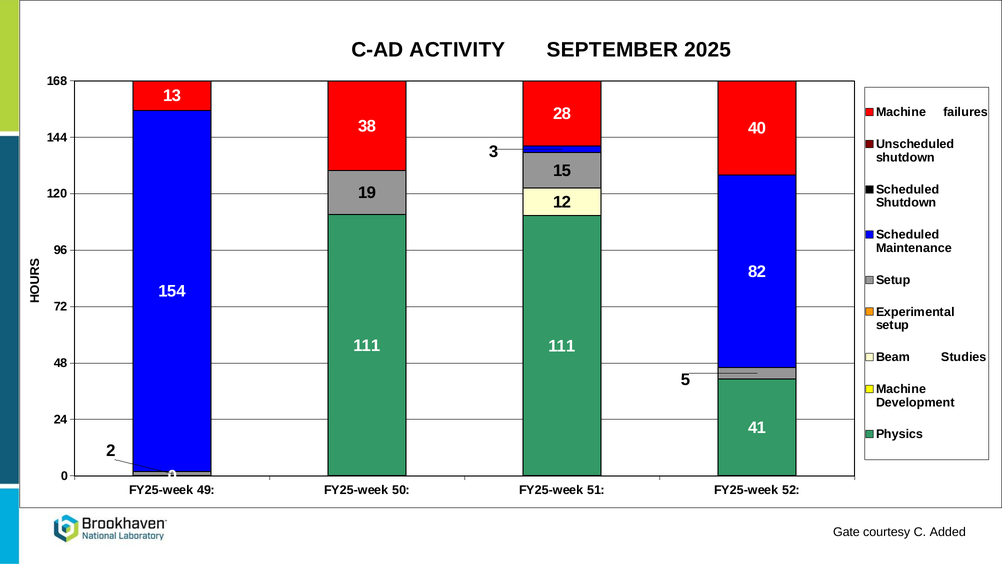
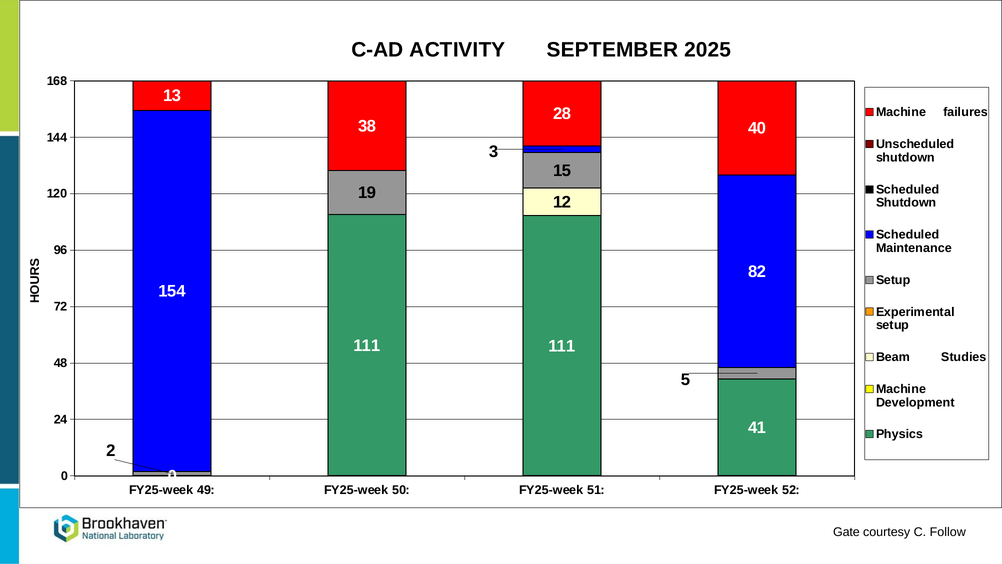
Added: Added -> Follow
